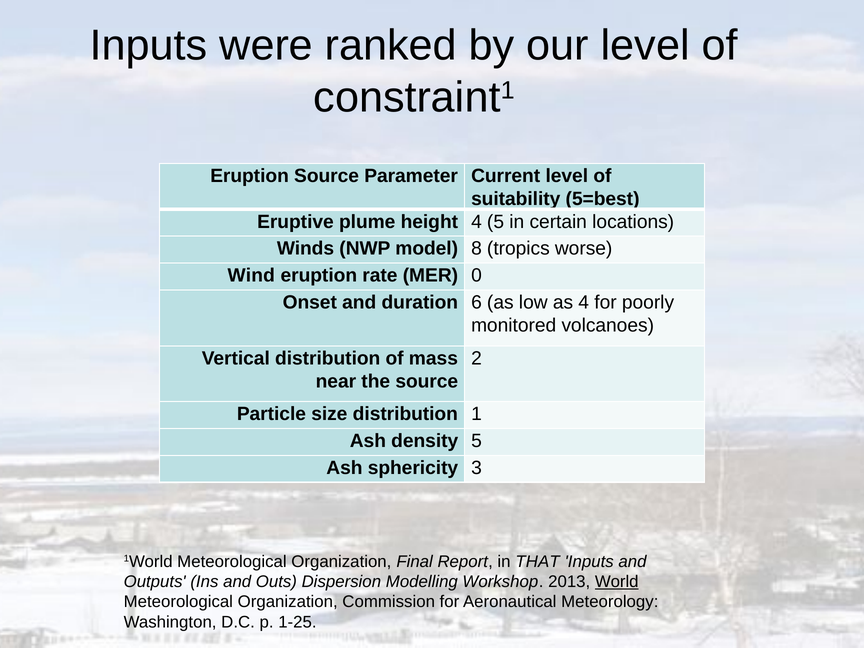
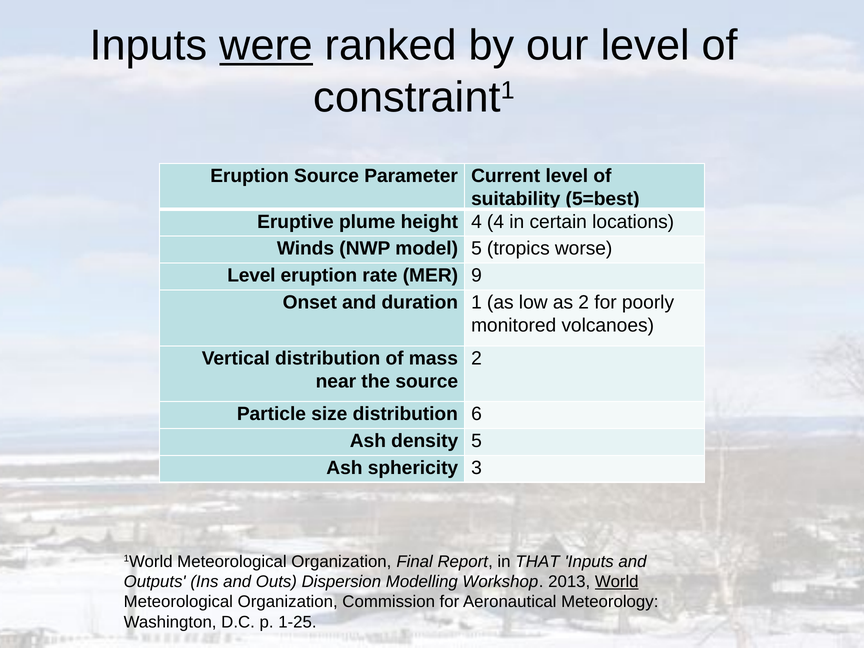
were underline: none -> present
4 5: 5 -> 4
model 8: 8 -> 5
Wind at (251, 275): Wind -> Level
0: 0 -> 9
6: 6 -> 1
as 4: 4 -> 2
1: 1 -> 6
